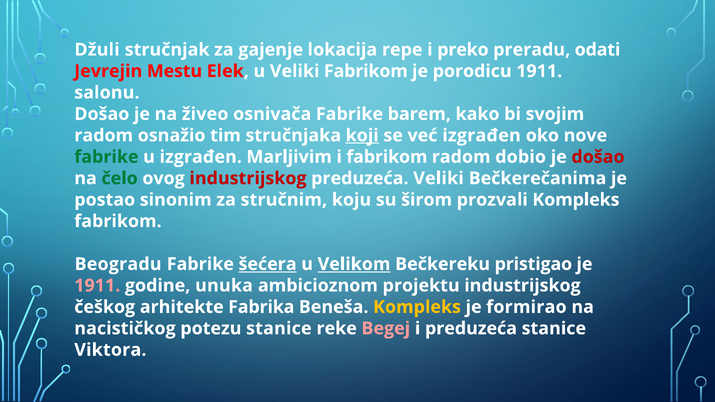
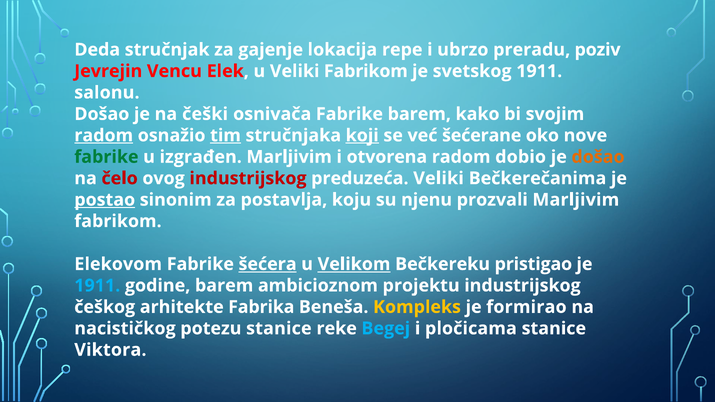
Džuli: Džuli -> Deda
preko: preko -> ubrzo
odati: odati -> poziv
Mestu: Mestu -> Vencu
porodicu: porodicu -> svetskog
živeo: živeo -> češki
radom at (104, 136) underline: none -> present
tim underline: none -> present
već izgrađen: izgrađen -> šećerane
i fabrikom: fabrikom -> otvorena
došao at (598, 157) colour: red -> orange
čelo colour: green -> red
postao underline: none -> present
stručnim: stručnim -> postavlja
širom: širom -> njenu
prozvali Kompleks: Kompleks -> Marljivim
Beogradu: Beogradu -> Elekovom
1911 at (97, 286) colour: pink -> light blue
godine unuka: unuka -> barem
Begej colour: pink -> light blue
i preduzeća: preduzeća -> pločicama
